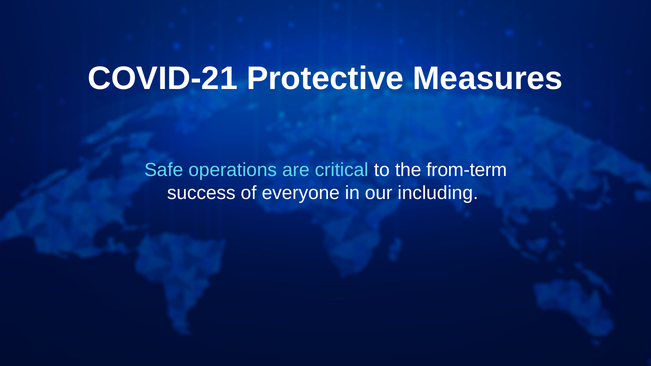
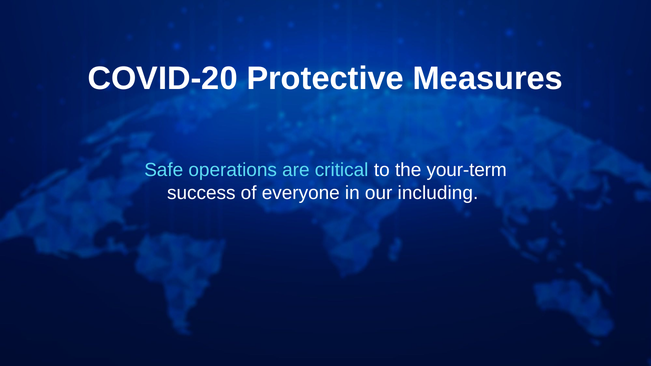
COVID-21: COVID-21 -> COVID-20
from-term: from-term -> your-term
